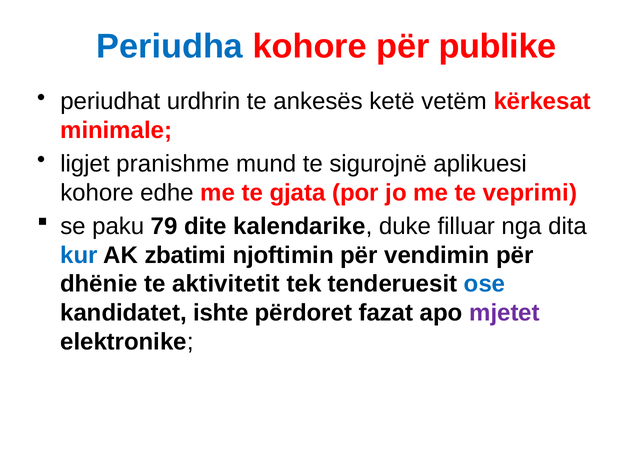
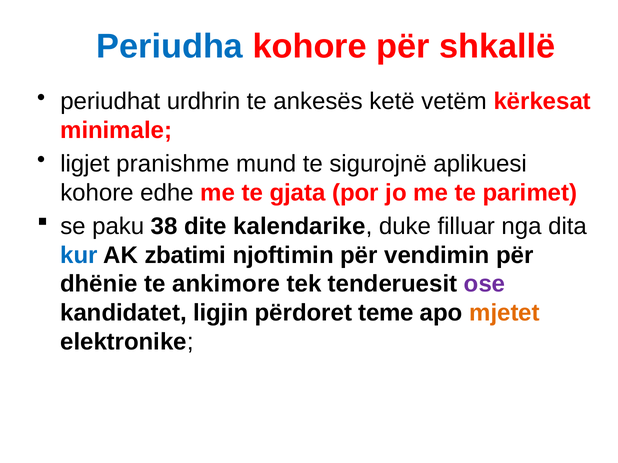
publike: publike -> shkallë
veprimi: veprimi -> parimet
79: 79 -> 38
aktivitetit: aktivitetit -> ankimore
ose colour: blue -> purple
ishte: ishte -> ligjin
fazat: fazat -> teme
mjetet colour: purple -> orange
